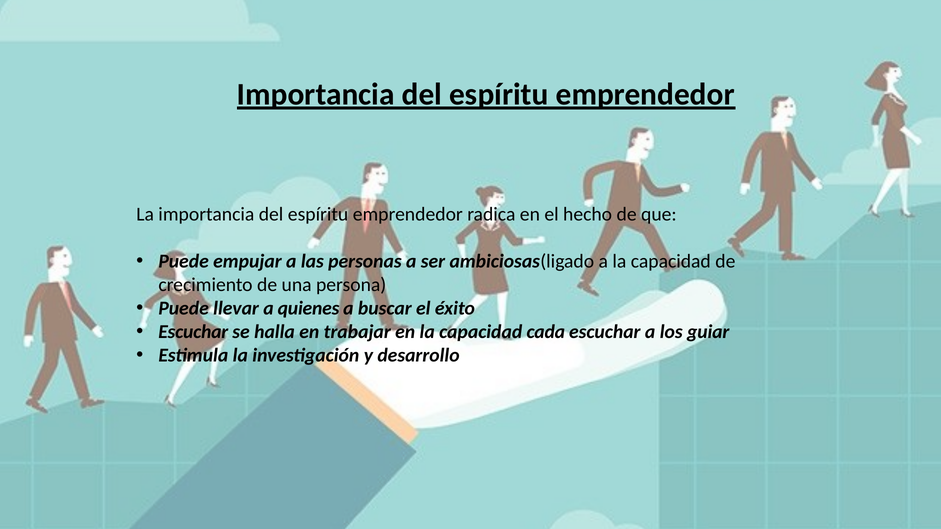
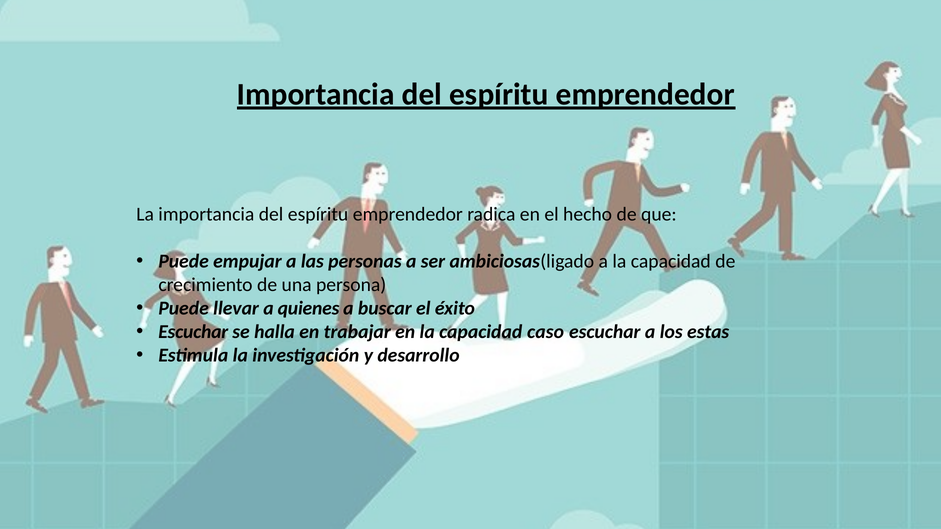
cada: cada -> caso
guiar: guiar -> estas
